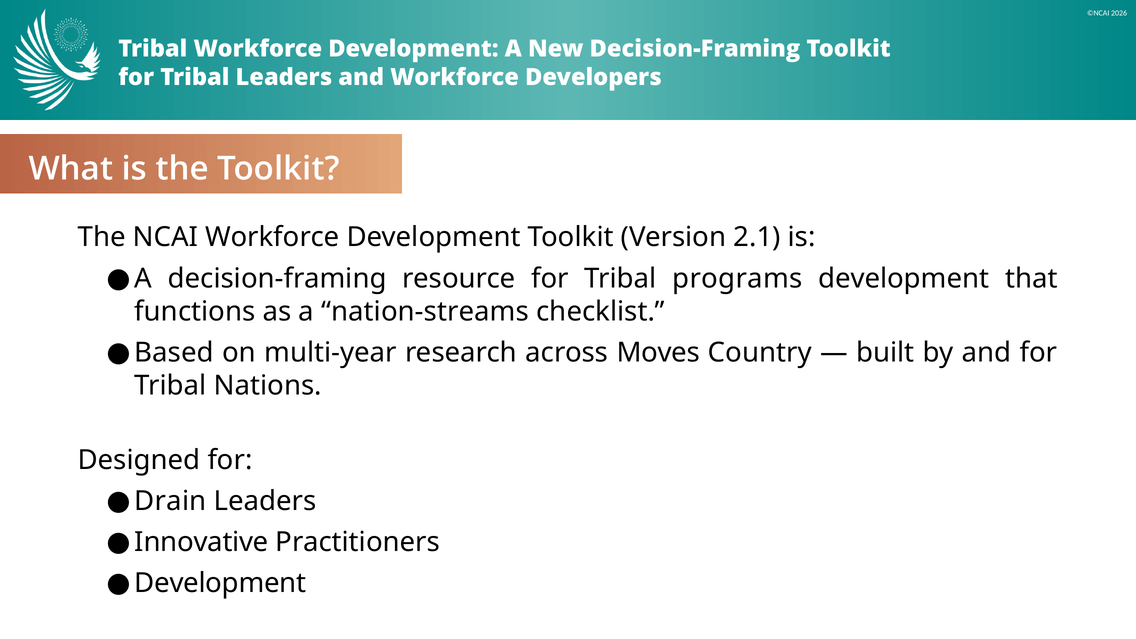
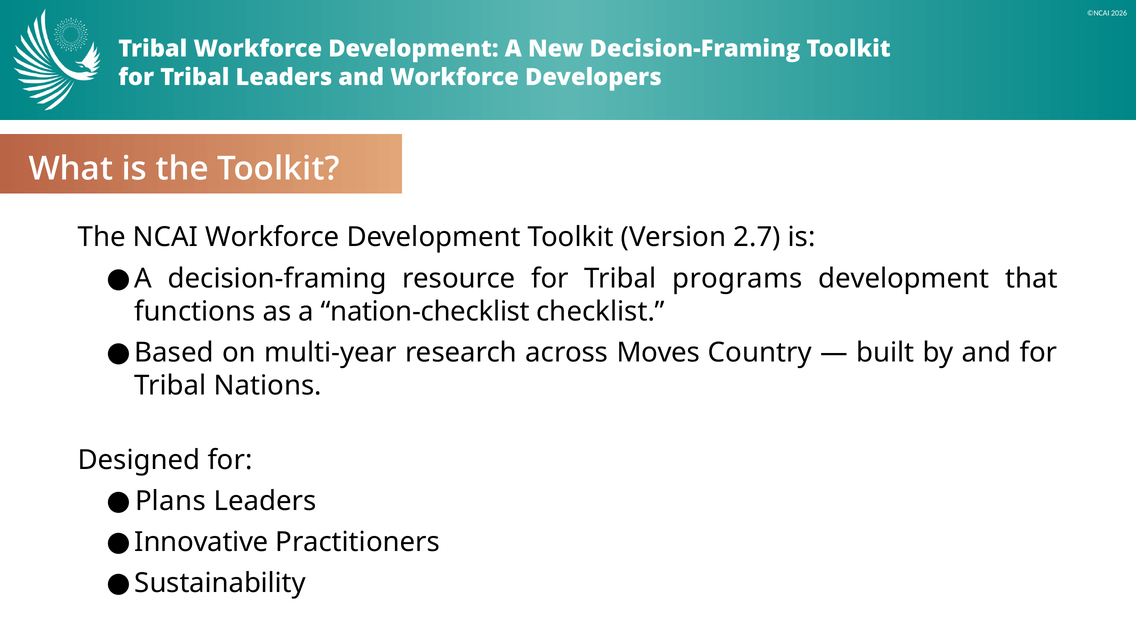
2.1: 2.1 -> 2.7
nation-streams: nation-streams -> nation-checklist
Drain: Drain -> Plans
Development at (220, 583): Development -> Sustainability
